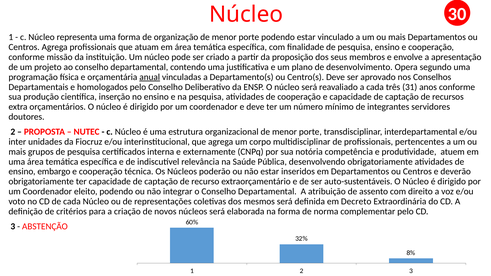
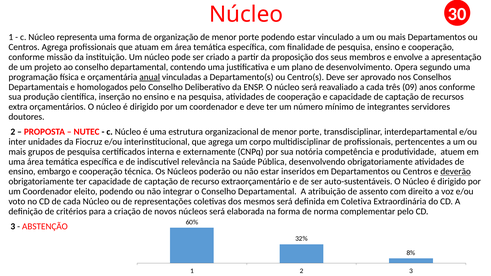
31: 31 -> 09
deverão underline: none -> present
Decreto: Decreto -> Coletiva
